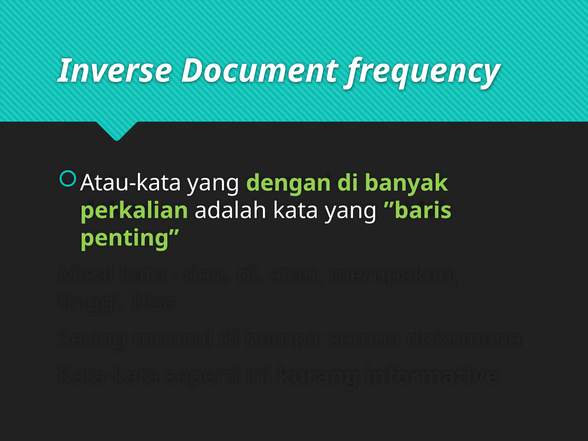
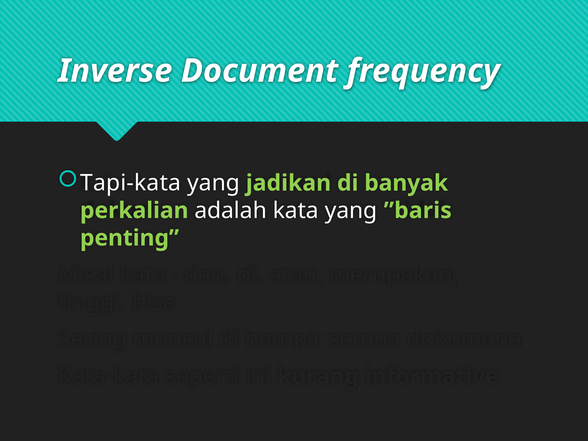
Atau-kata: Atau-kata -> Tapi-kata
dengan: dengan -> jadikan
